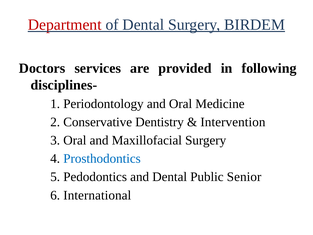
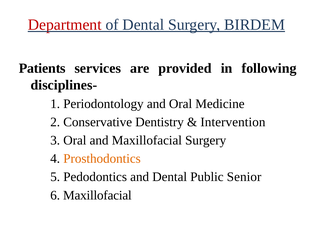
Doctors: Doctors -> Patients
Prosthodontics colour: blue -> orange
6 International: International -> Maxillofacial
